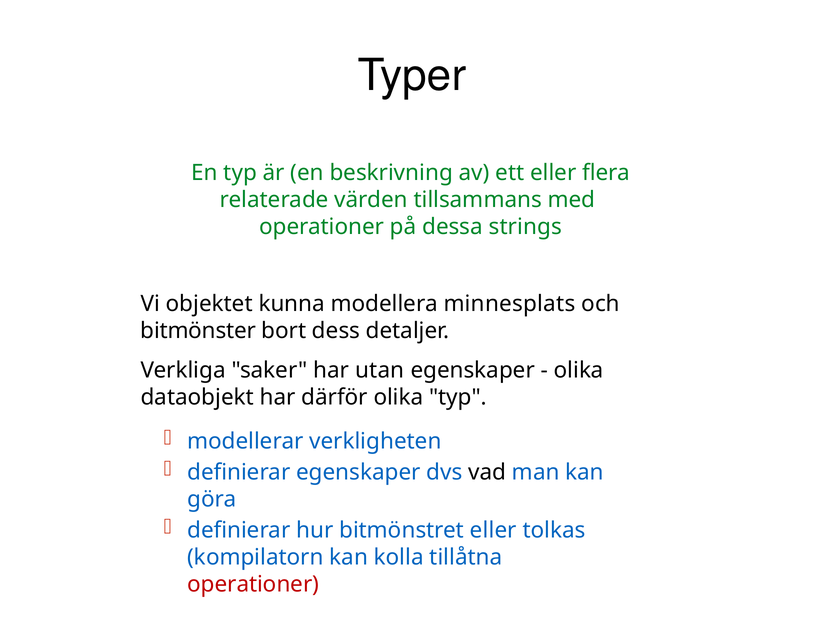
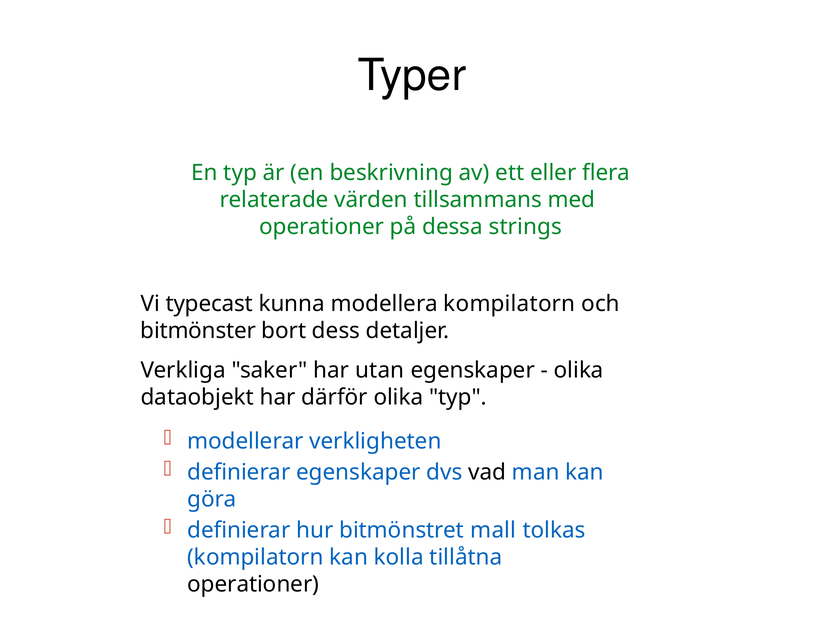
objektet: objektet -> typecast
modellera minnesplats: minnesplats -> kompilatorn
bitmönstret eller: eller -> mall
operationer at (253, 584) colour: red -> black
